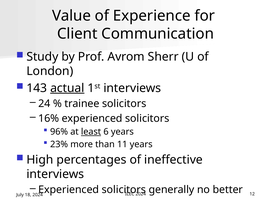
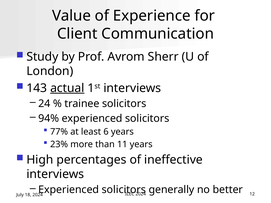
16%: 16% -> 94%
96%: 96% -> 77%
least underline: present -> none
